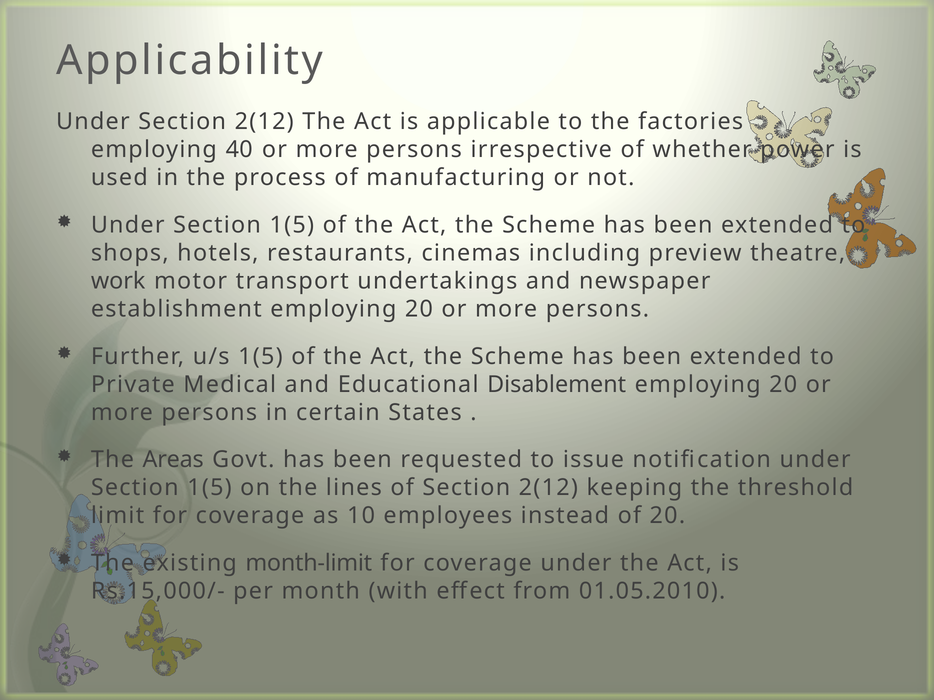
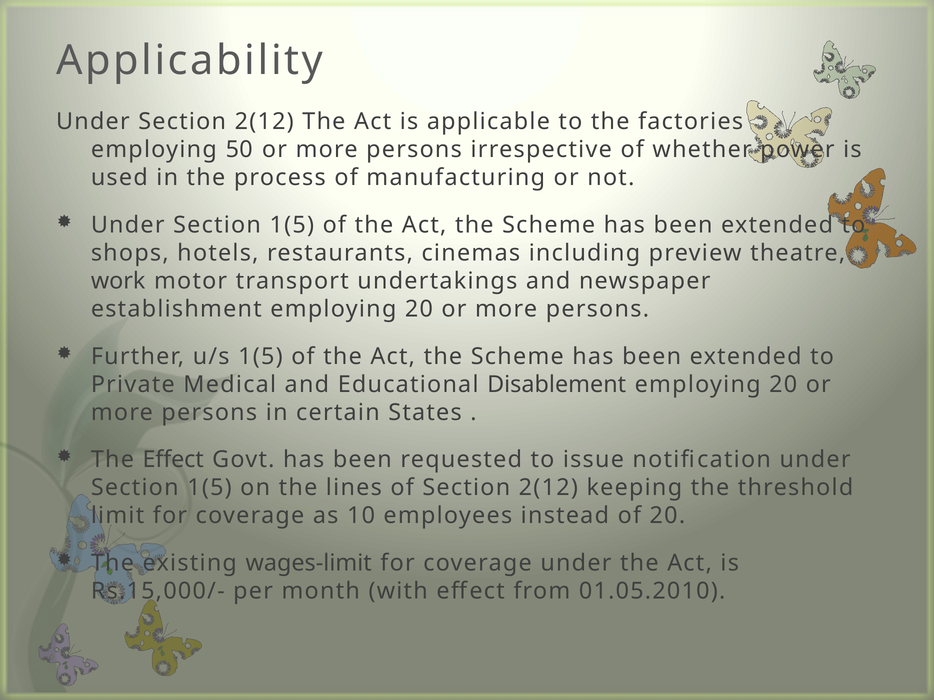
40: 40 -> 50
The Areas: Areas -> Effect
month-limit: month-limit -> wages-limit
